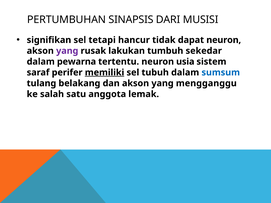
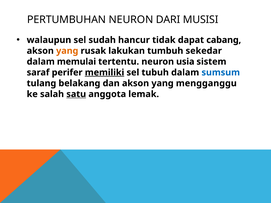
PERTUMBUHAN SINAPSIS: SINAPSIS -> NEURON
signifikan: signifikan -> walaupun
tetapi: tetapi -> sudah
dapat neuron: neuron -> cabang
yang at (67, 51) colour: purple -> orange
pewarna: pewarna -> memulai
satu underline: none -> present
